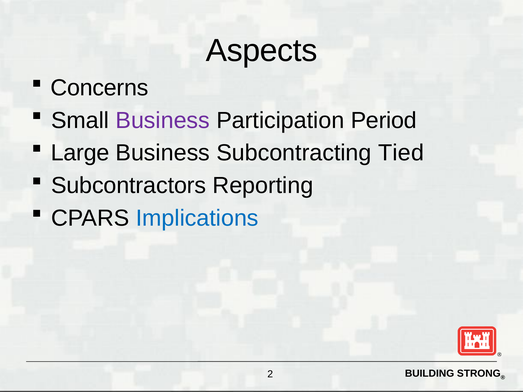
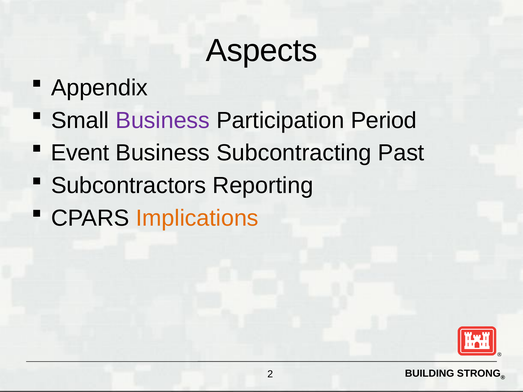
Concerns: Concerns -> Appendix
Large: Large -> Event
Tied: Tied -> Past
Implications colour: blue -> orange
